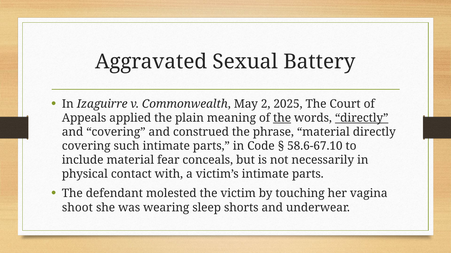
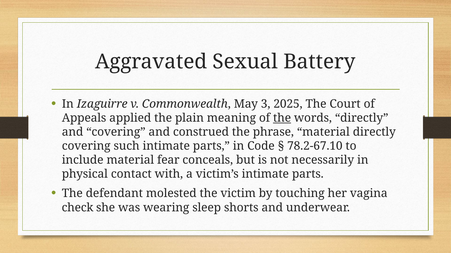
2: 2 -> 3
directly at (362, 118) underline: present -> none
58.6-67.10: 58.6-67.10 -> 78.2-67.10
shoot: shoot -> check
